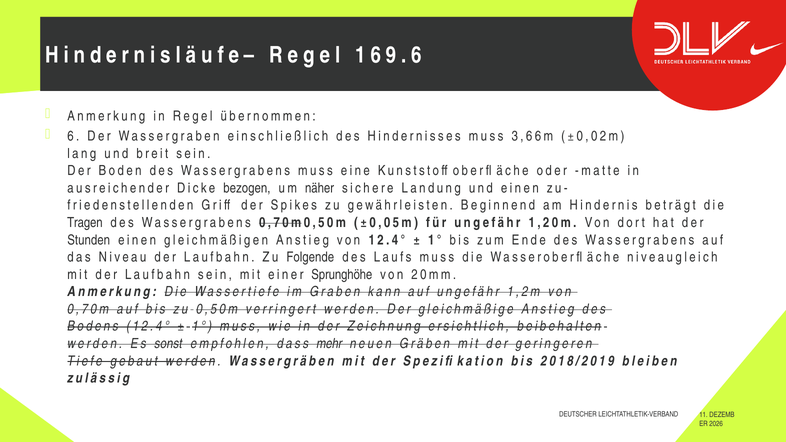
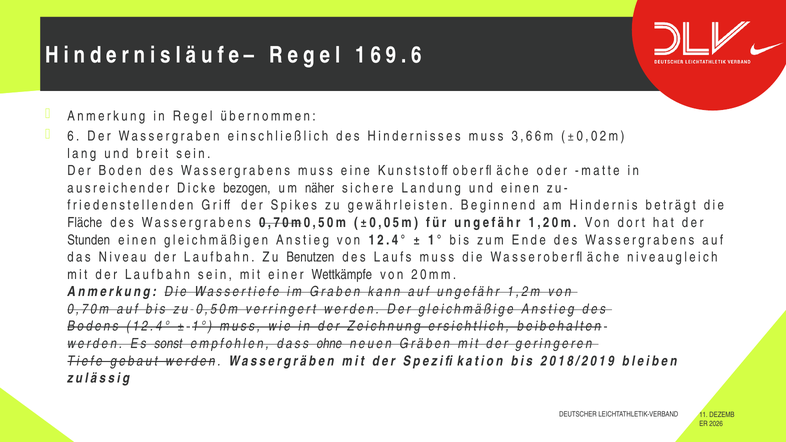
Tragen: Tragen -> Fläche
Folgende: Folgende -> Benutzen
Sprunghöhe: Sprunghöhe -> Wettkämpfe
mehr: mehr -> ohne
